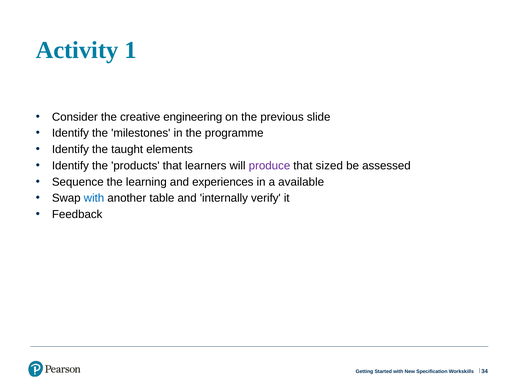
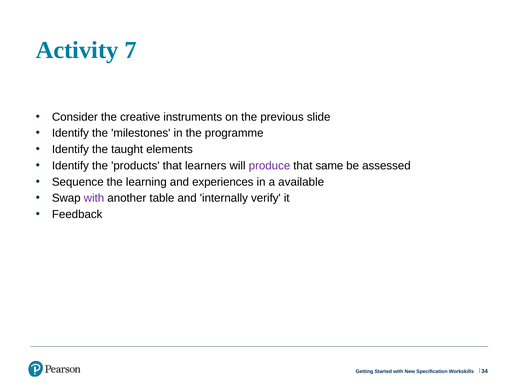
1: 1 -> 7
engineering: engineering -> instruments
sized: sized -> same
with at (94, 198) colour: blue -> purple
